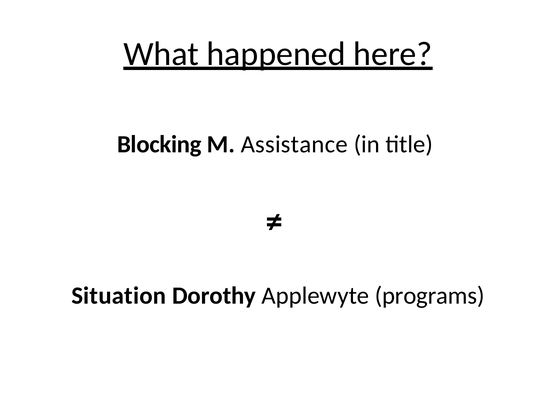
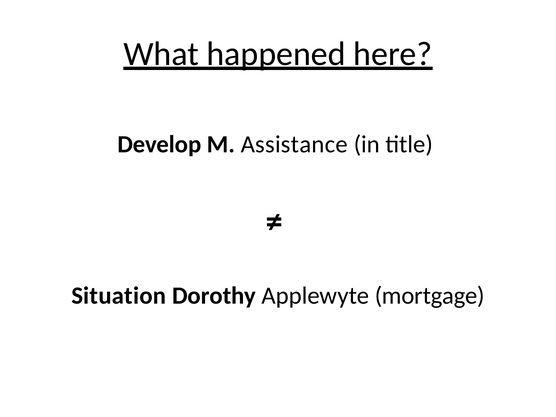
Blocking: Blocking -> Develop
programs: programs -> mortgage
